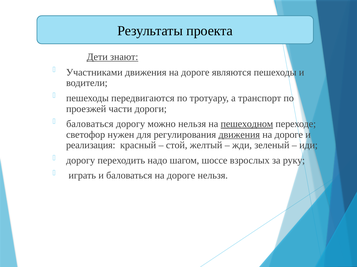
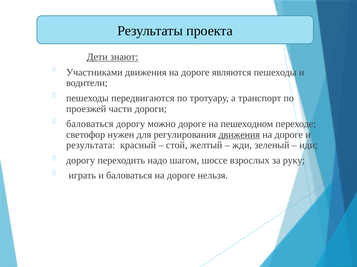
можно нельзя: нельзя -> дороге
пешеходном underline: present -> none
реализация: реализация -> результата
